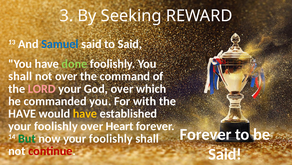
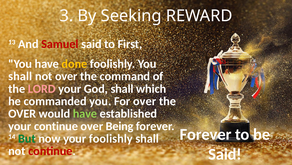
Samuel colour: blue -> red
to Said: Said -> First
done colour: light green -> yellow
God over: over -> shall
For with: with -> over
HAVE at (22, 113): HAVE -> OVER
have at (85, 113) colour: yellow -> light green
foolishly at (56, 126): foolishly -> continue
Heart: Heart -> Being
